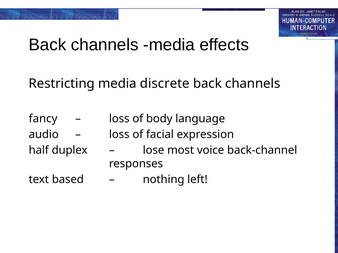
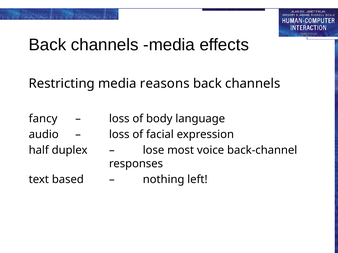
discrete: discrete -> reasons
